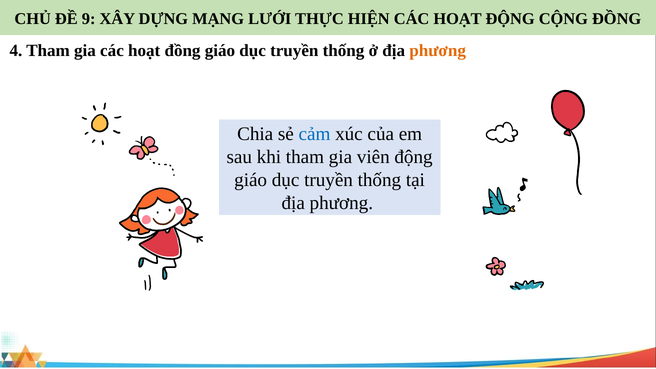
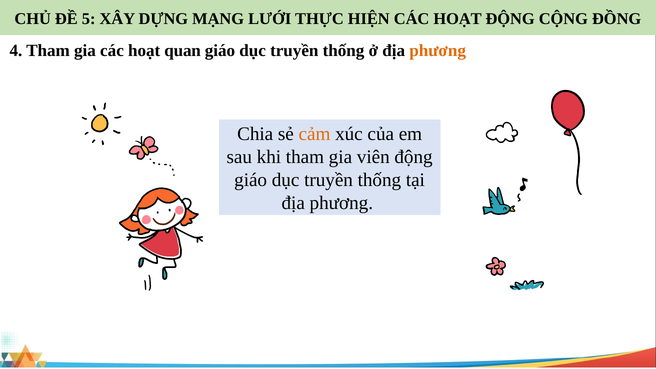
9: 9 -> 5
hoạt đồng: đồng -> quan
cảm colour: blue -> orange
